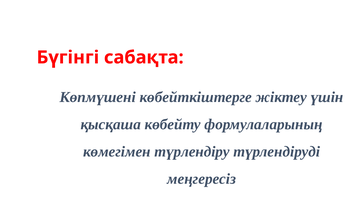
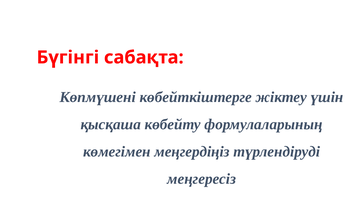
түрлендіру: түрлендіру -> меңгердіңіз
